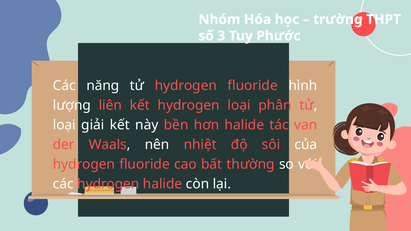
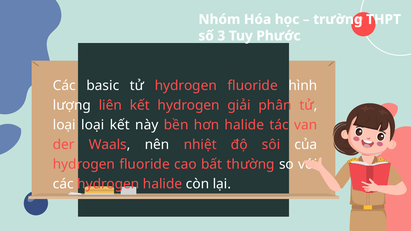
năng: năng -> basic
hydrogen loại: loại -> giải
loại giải: giải -> loại
